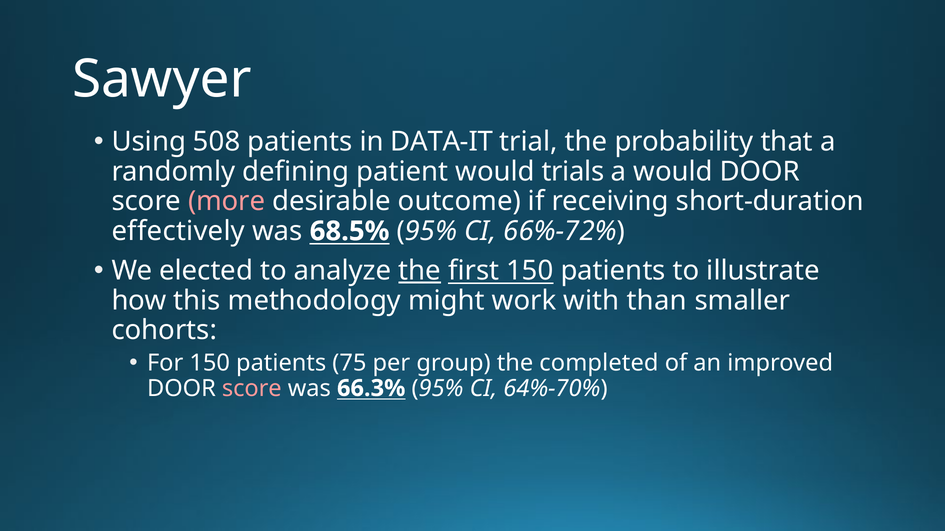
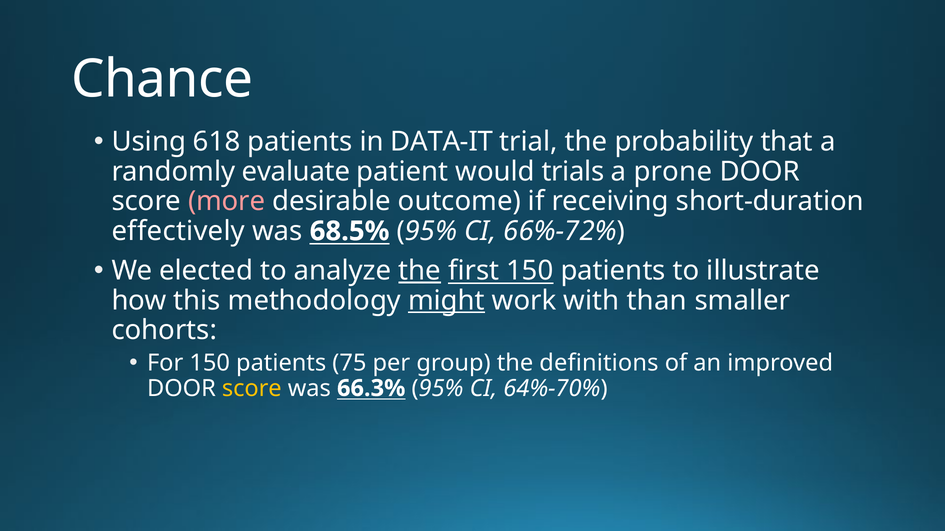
Sawyer: Sawyer -> Chance
508: 508 -> 618
defining: defining -> evaluate
a would: would -> prone
might underline: none -> present
completed: completed -> definitions
score at (252, 389) colour: pink -> yellow
